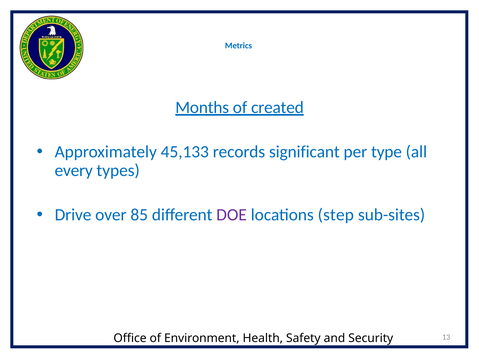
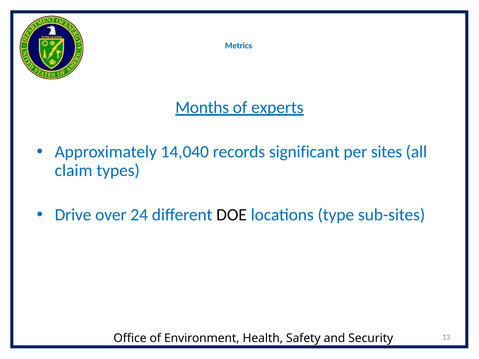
created: created -> experts
45,133: 45,133 -> 14,040
type: type -> sites
every: every -> claim
85: 85 -> 24
DOE colour: purple -> black
step: step -> type
